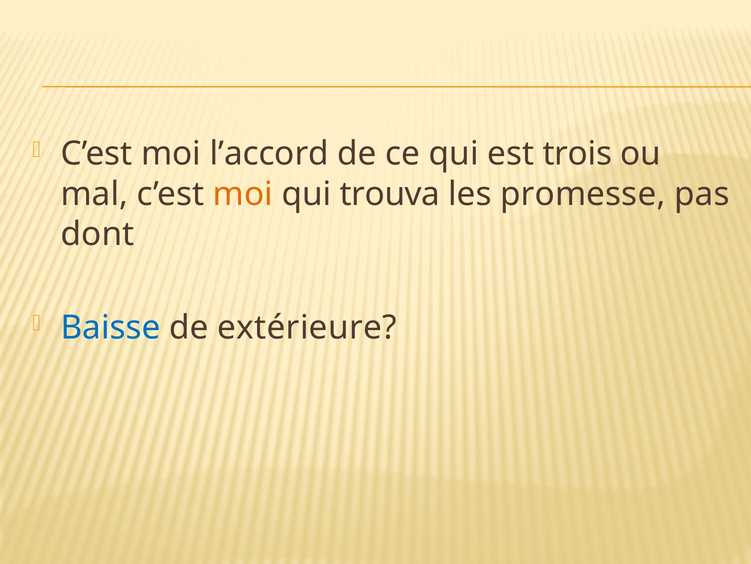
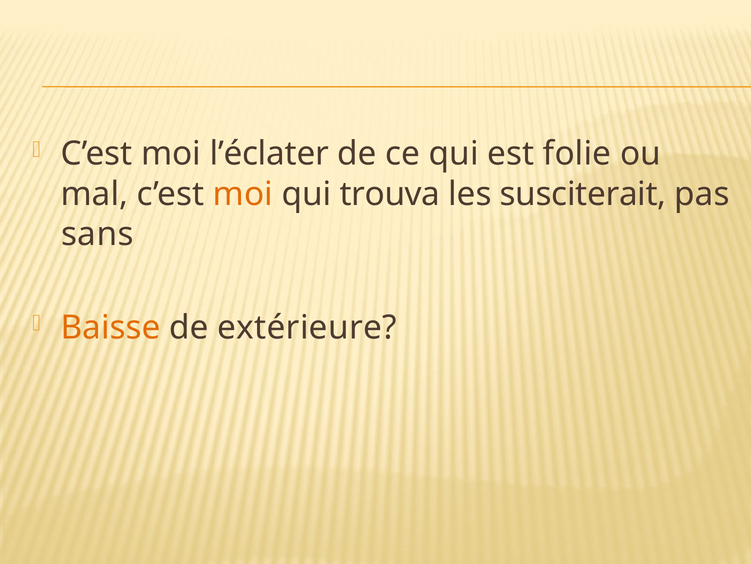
l’accord: l’accord -> l’éclater
trois: trois -> folie
promesse: promesse -> susciterait
dont: dont -> sans
Baisse colour: blue -> orange
